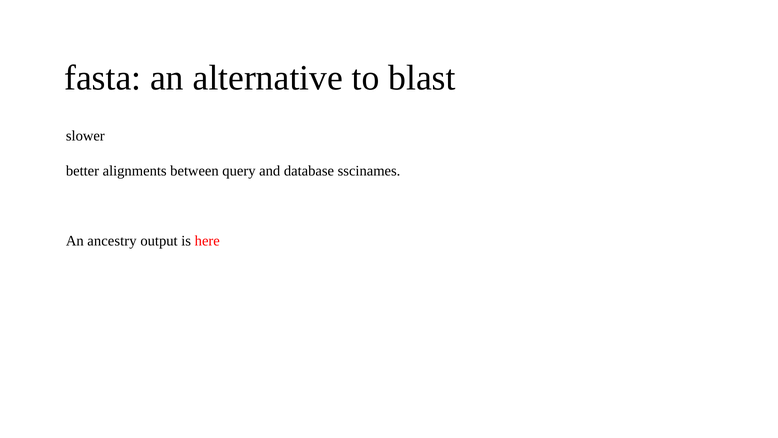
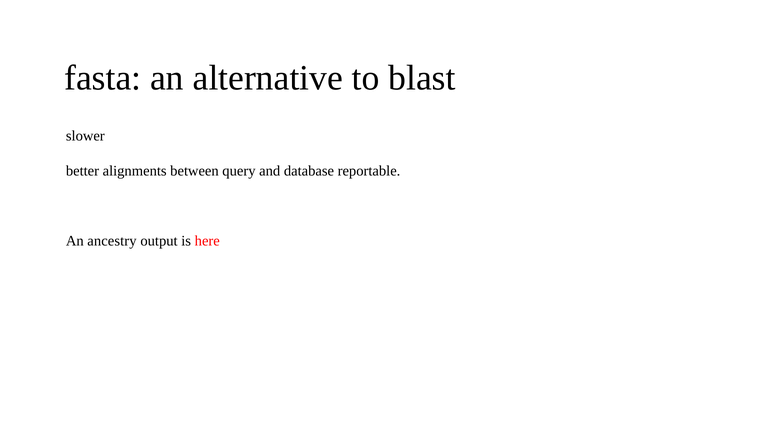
sscinames: sscinames -> reportable
